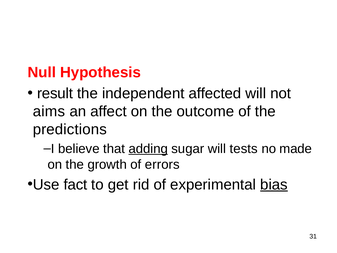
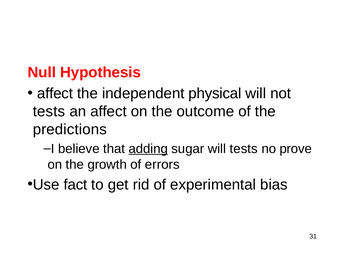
result at (55, 93): result -> affect
affected: affected -> physical
aims at (49, 111): aims -> tests
made: made -> prove
bias underline: present -> none
